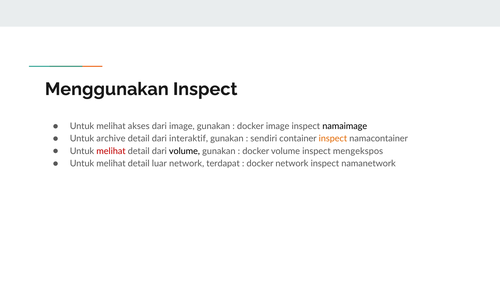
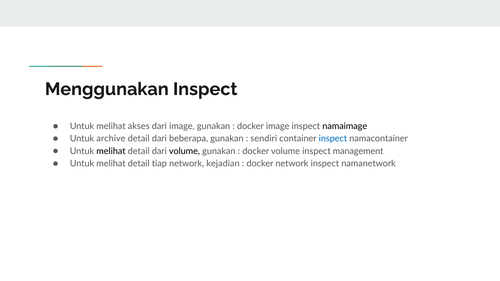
interaktif: interaktif -> beberapa
inspect at (333, 139) colour: orange -> blue
melihat at (111, 151) colour: red -> black
mengekspos: mengekspos -> management
luar: luar -> tiap
terdapat: terdapat -> kejadian
